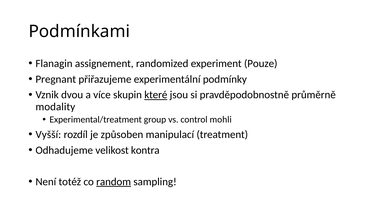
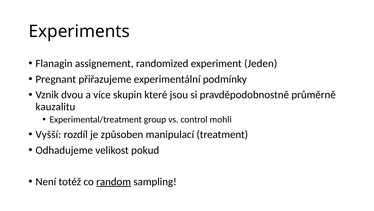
Podmínkami: Podmínkami -> Experiments
Pouze: Pouze -> Jeden
které underline: present -> none
modality: modality -> kauzalitu
kontra: kontra -> pokud
